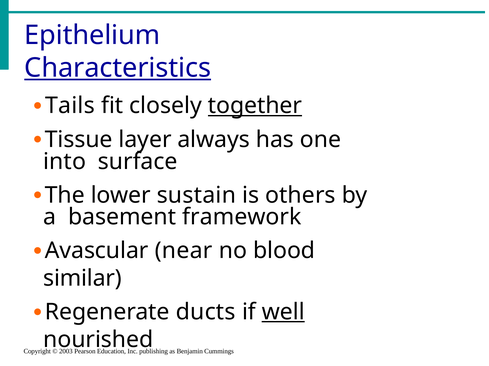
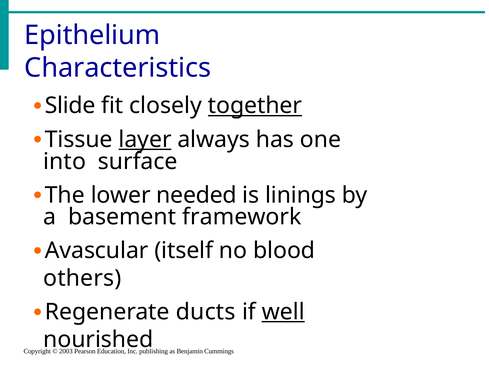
Characteristics underline: present -> none
Tails: Tails -> Slide
layer underline: none -> present
sustain: sustain -> needed
others: others -> linings
near: near -> itself
similar: similar -> others
